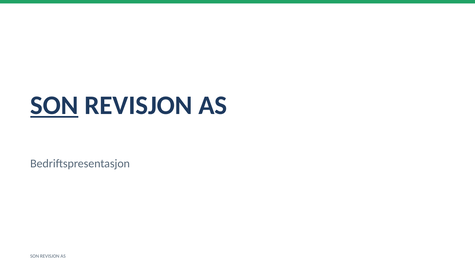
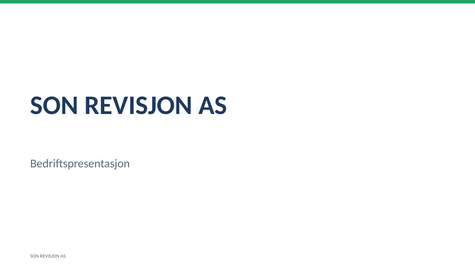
SON at (54, 105) underline: present -> none
